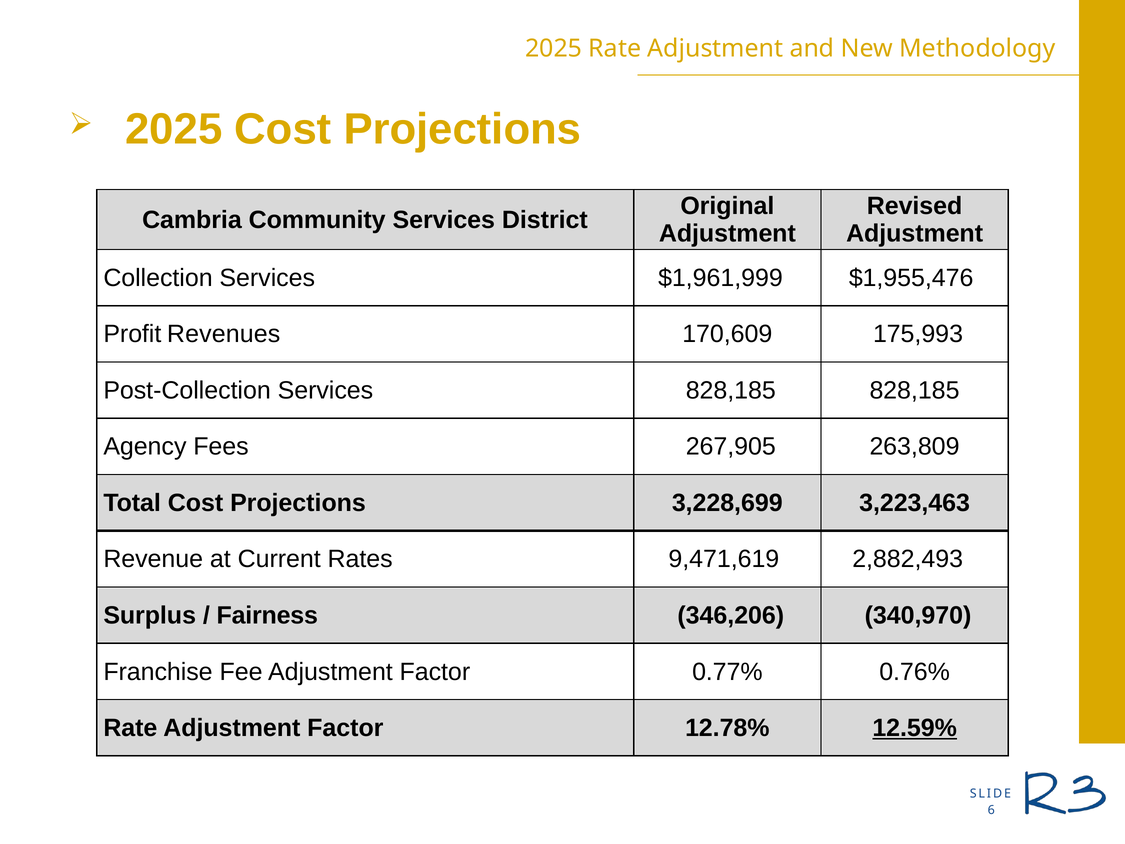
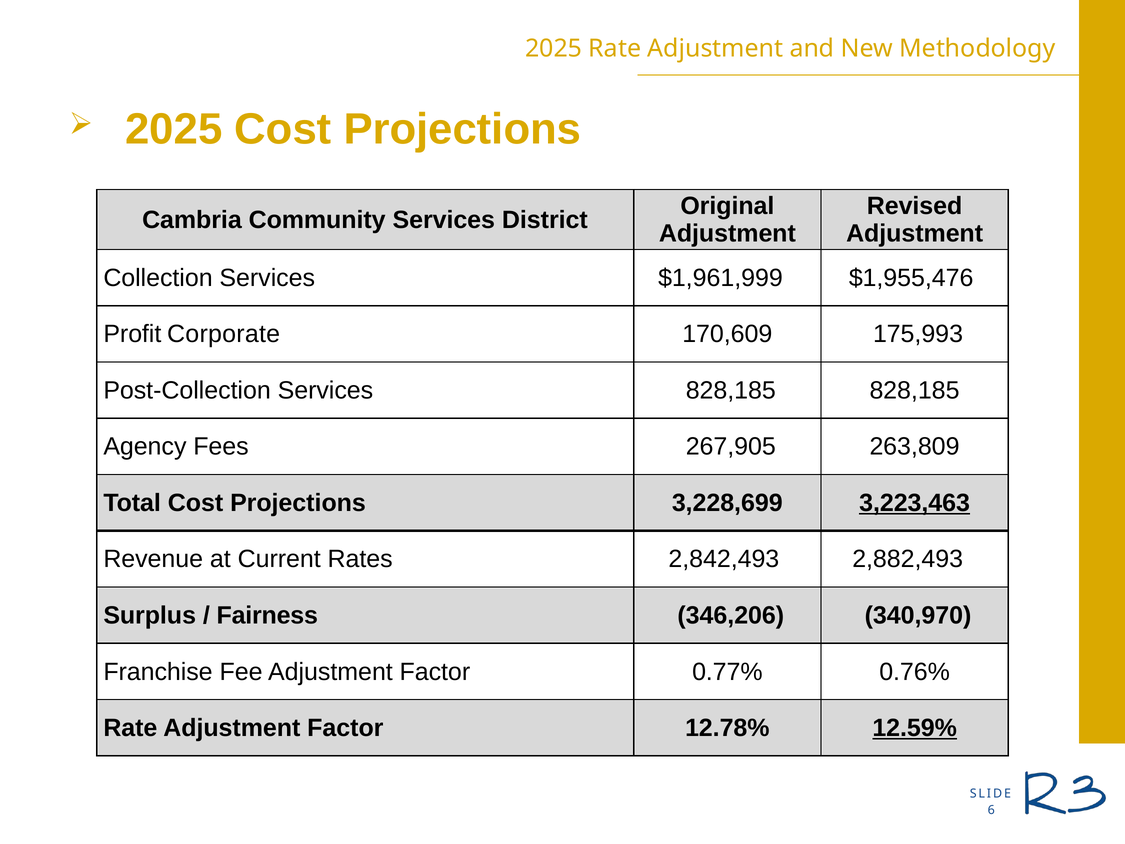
Revenues: Revenues -> Corporate
3,223,463 underline: none -> present
9,471,619: 9,471,619 -> 2,842,493
